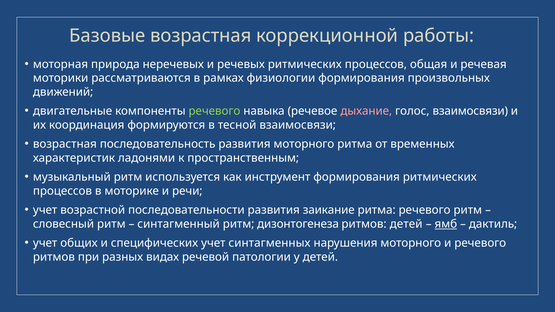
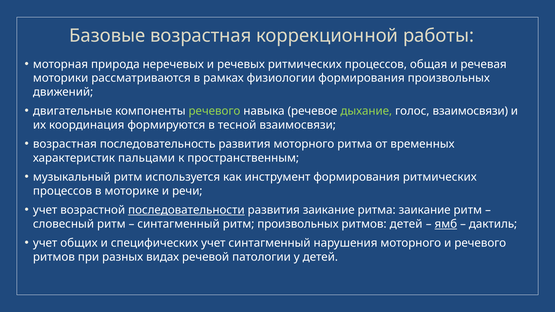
дыхание colour: pink -> light green
ладонями: ладонями -> пальцами
последовательности underline: none -> present
ритма речевого: речевого -> заикание
ритм дизонтогенеза: дизонтогенеза -> произвольных
учет синтагменных: синтагменных -> синтагменный
